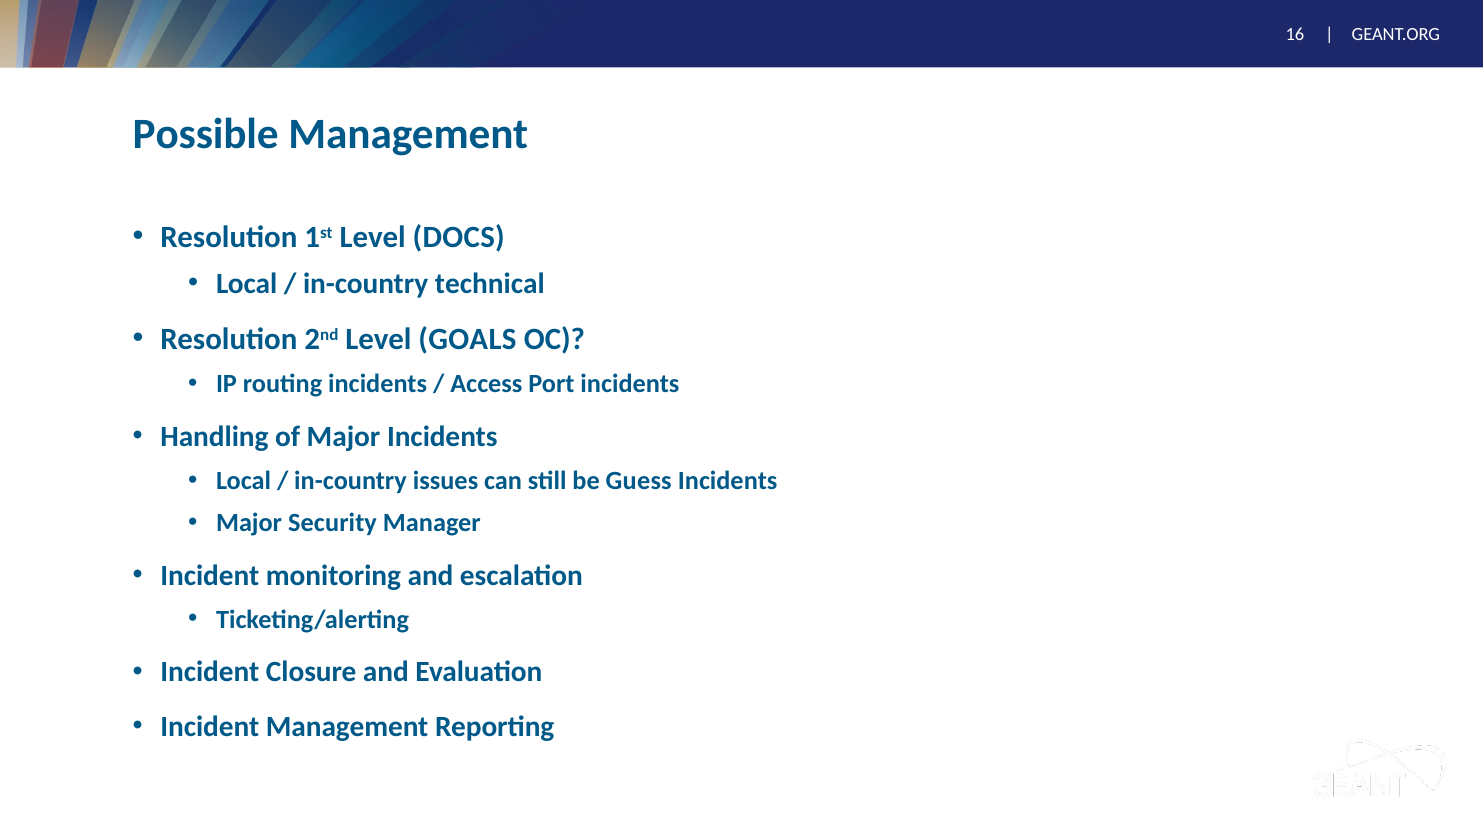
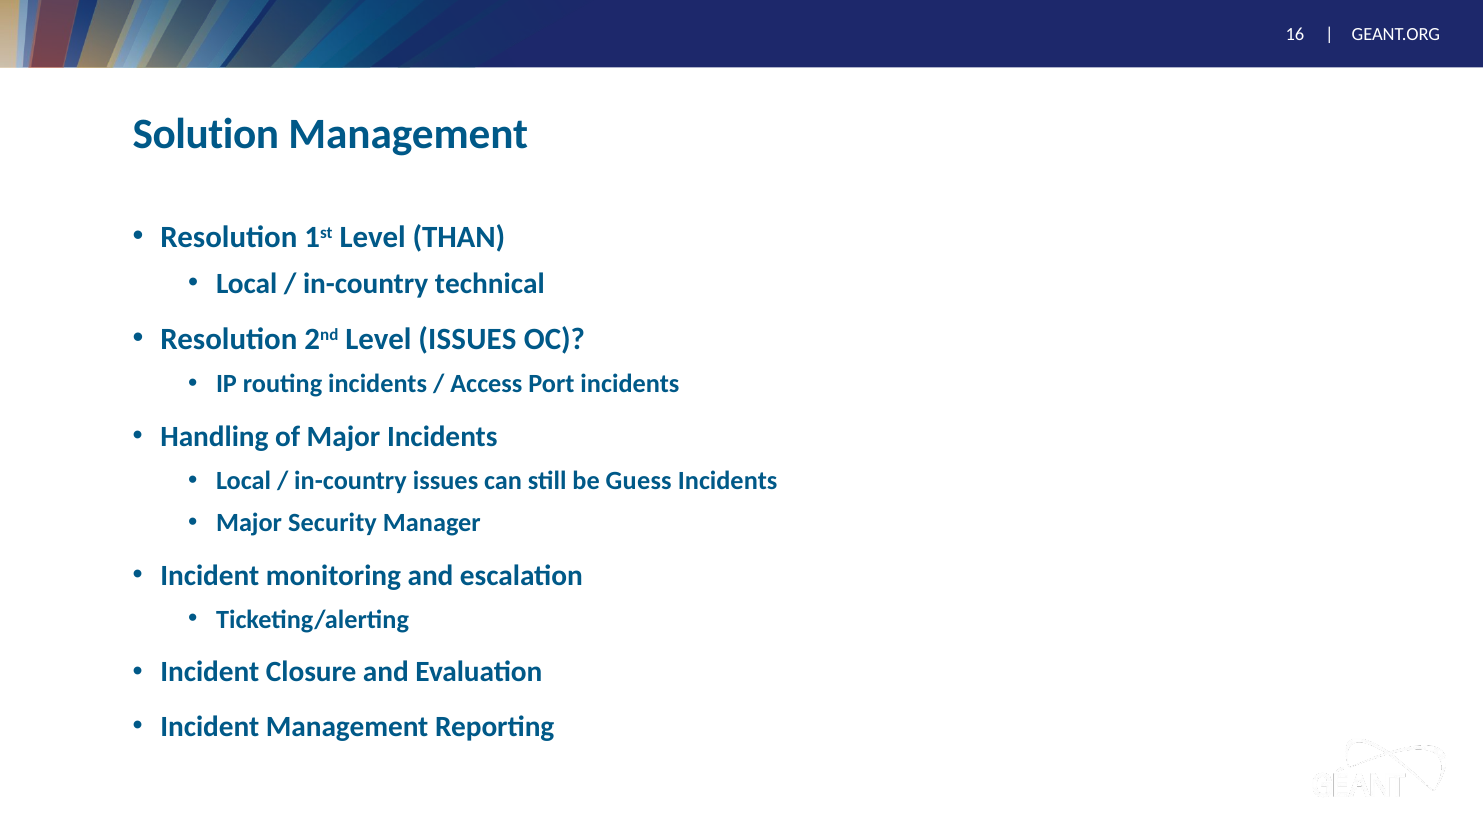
Possible: Possible -> Solution
DOCS: DOCS -> THAN
Level GOALS: GOALS -> ISSUES
